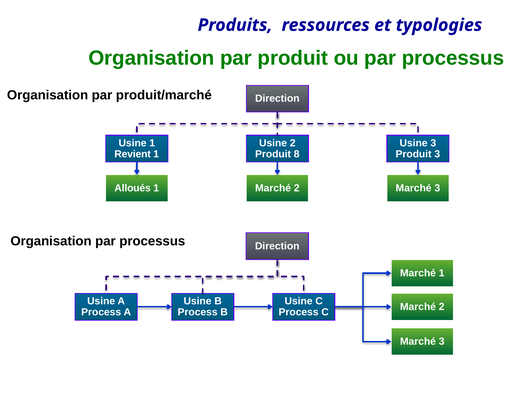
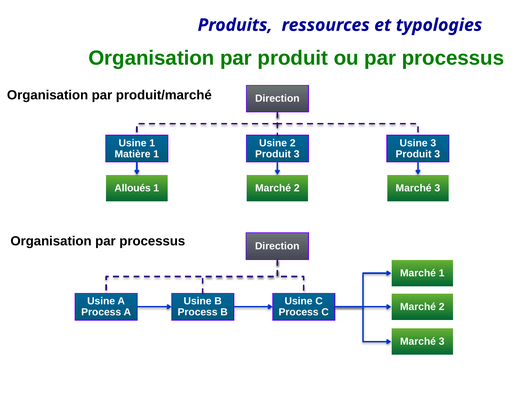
Revient: Revient -> Matière
8 at (297, 154): 8 -> 3
